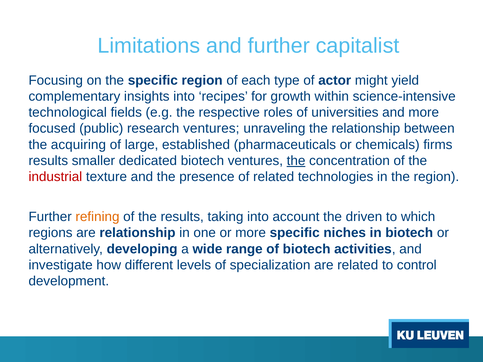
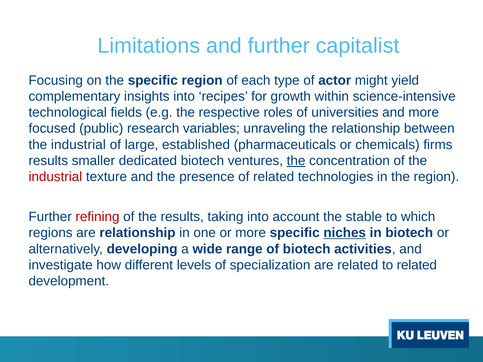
research ventures: ventures -> variables
acquiring at (78, 145): acquiring -> industrial
refining colour: orange -> red
driven: driven -> stable
niches underline: none -> present
to control: control -> related
